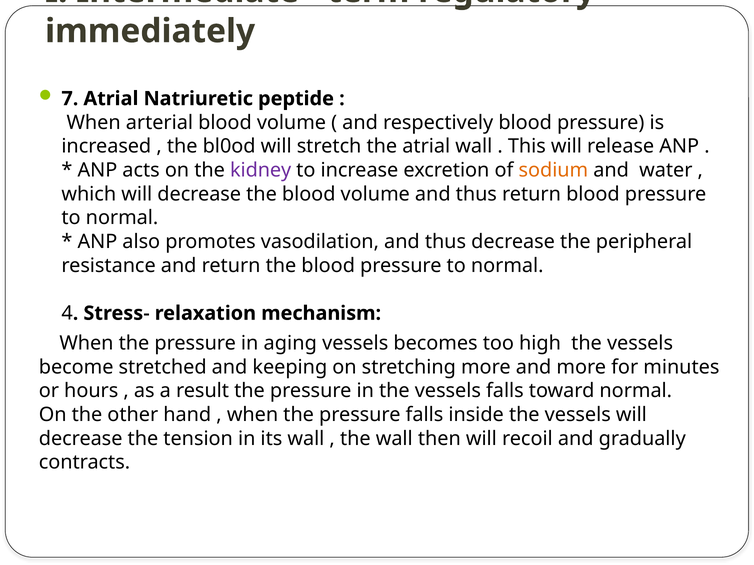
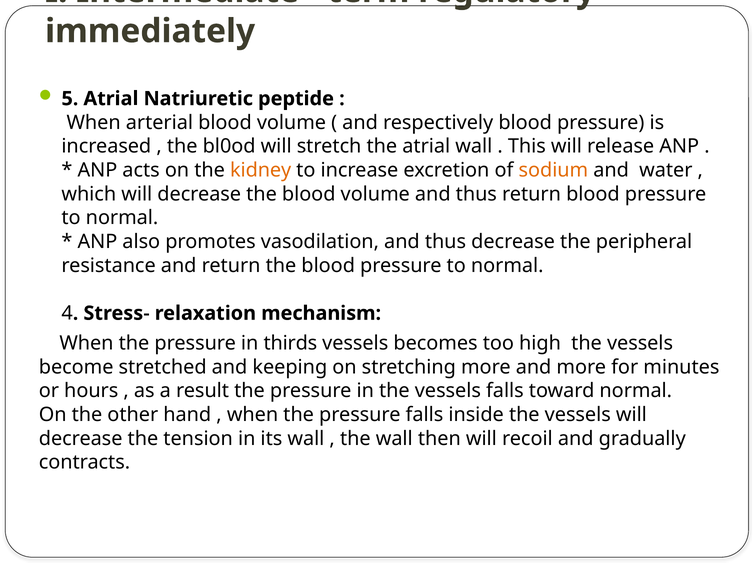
7: 7 -> 5
kidney colour: purple -> orange
aging: aging -> thirds
